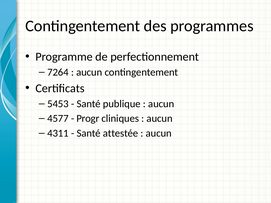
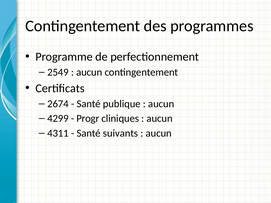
7264: 7264 -> 2549
5453: 5453 -> 2674
4577: 4577 -> 4299
attestée: attestée -> suivants
